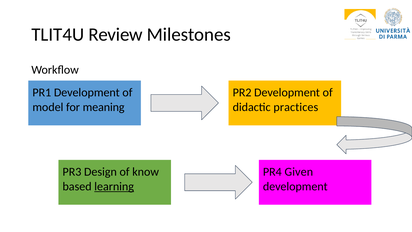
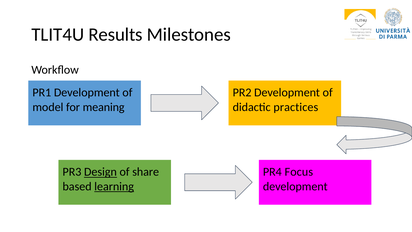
Review: Review -> Results
Design underline: none -> present
know: know -> share
Given: Given -> Focus
